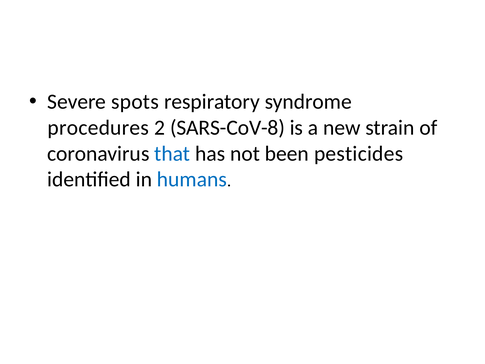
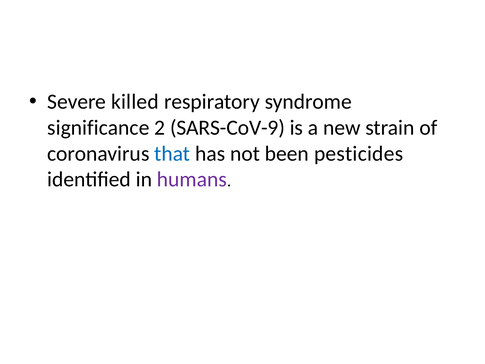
spots: spots -> killed
procedures: procedures -> significance
SARS-CoV-8: SARS-CoV-8 -> SARS-CoV-9
humans colour: blue -> purple
